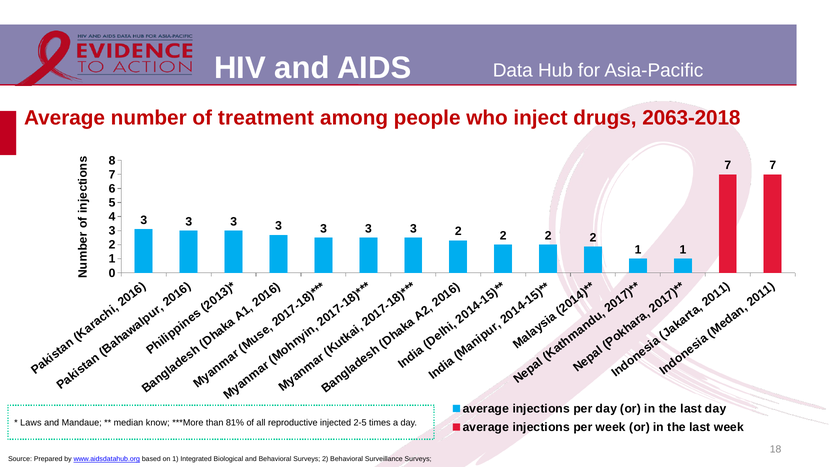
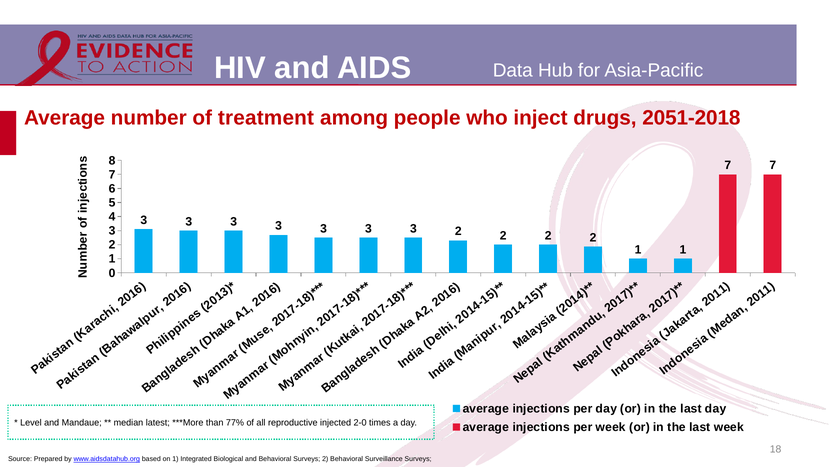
2063-2018: 2063-2018 -> 2051-2018
Laws: Laws -> Level
know: know -> latest
81%: 81% -> 77%
2-5: 2-5 -> 2-0
